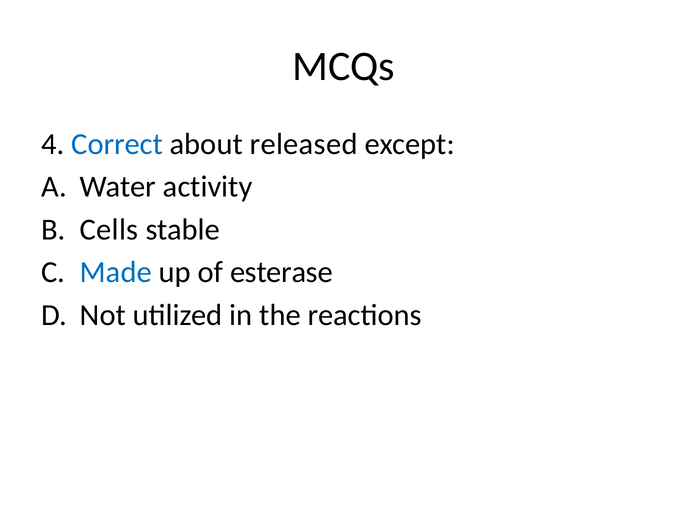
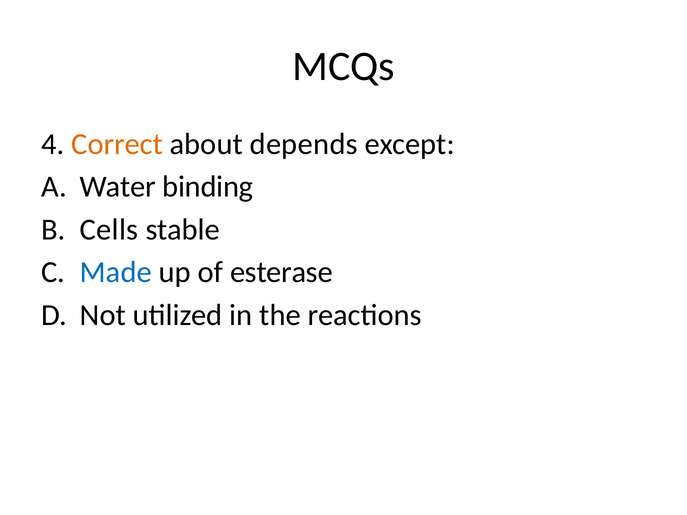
Correct colour: blue -> orange
released: released -> depends
activity: activity -> binding
